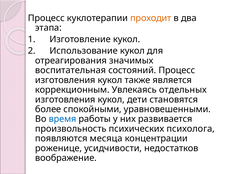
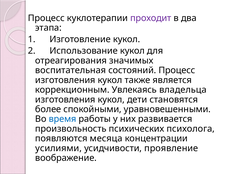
проходит colour: orange -> purple
отдельных: отдельных -> владельца
роженице: роженице -> усилиями
недостатков: недостатков -> проявление
